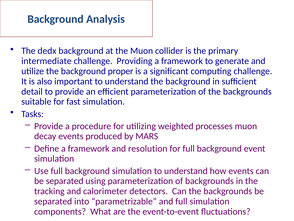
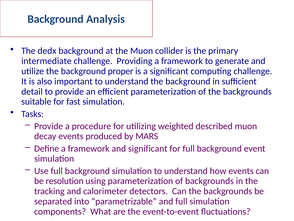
processes: processes -> described
and resolution: resolution -> significant
separated at (65, 181): separated -> resolution
